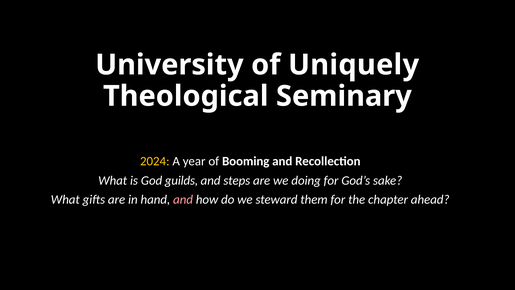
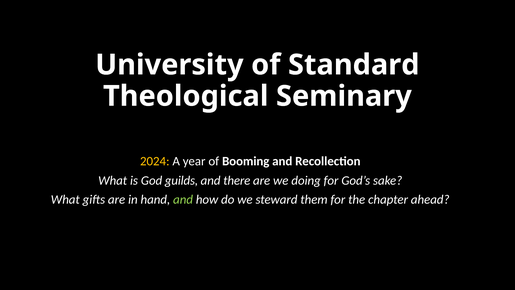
Uniquely: Uniquely -> Standard
steps: steps -> there
and at (183, 200) colour: pink -> light green
